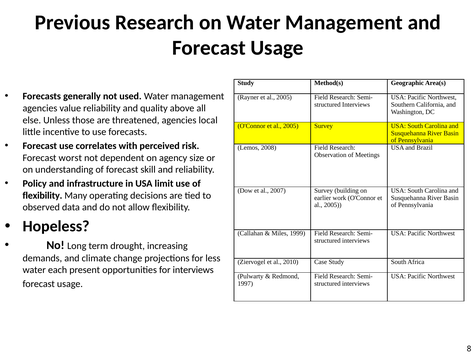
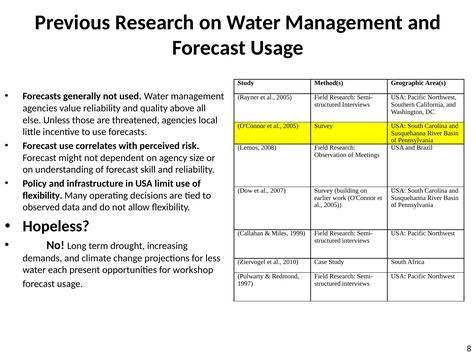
worst: worst -> might
for interviews: interviews -> workshop
